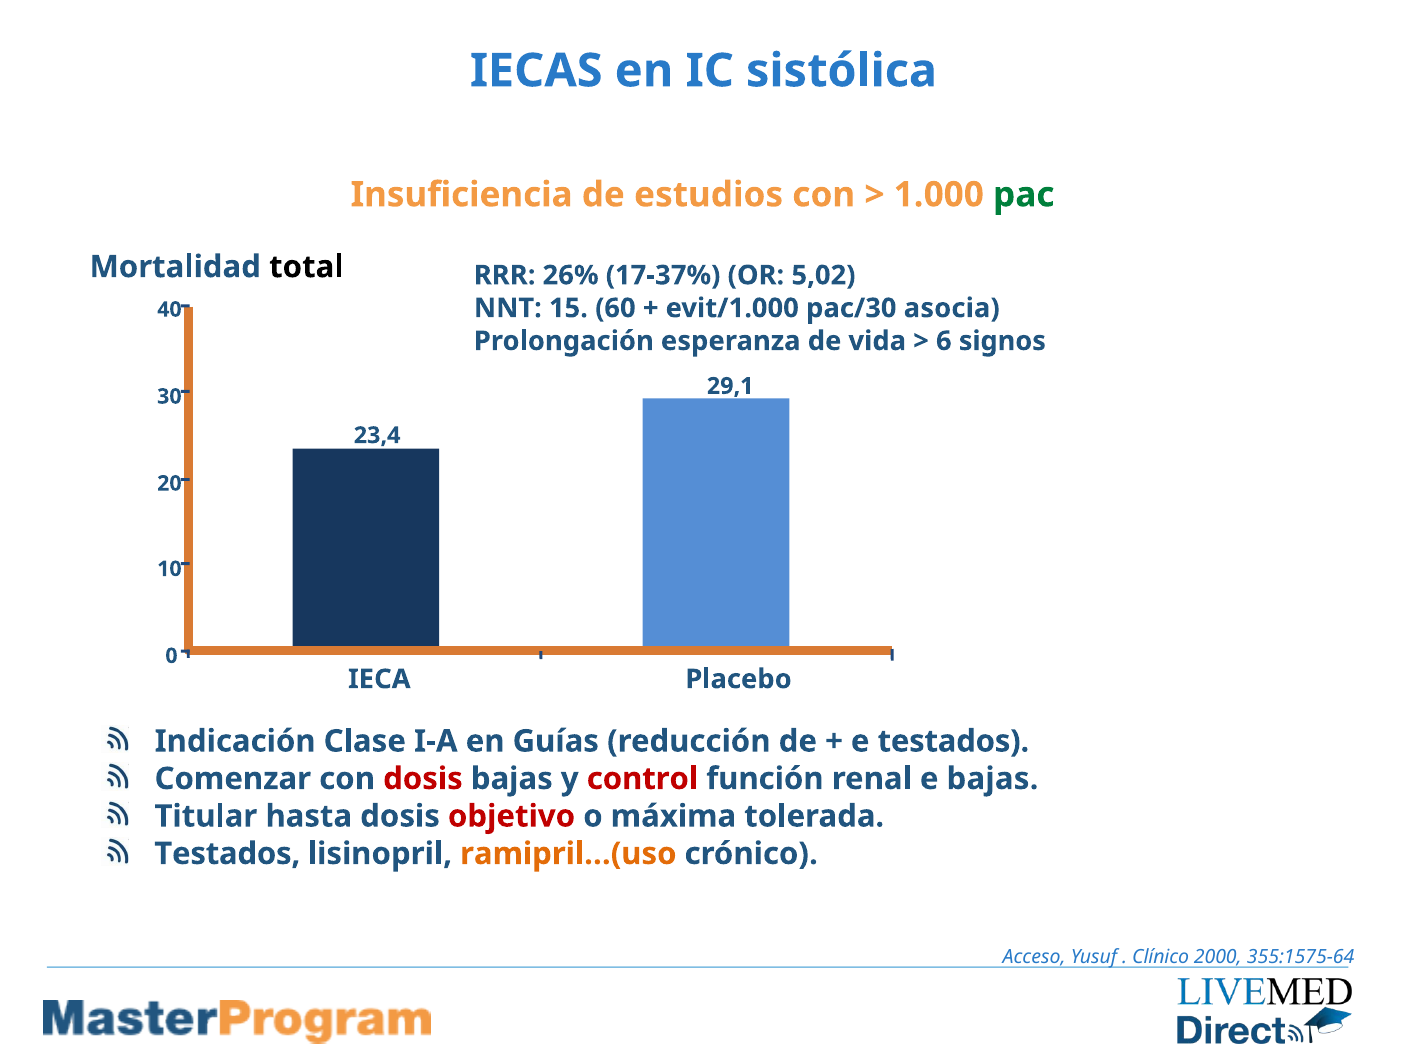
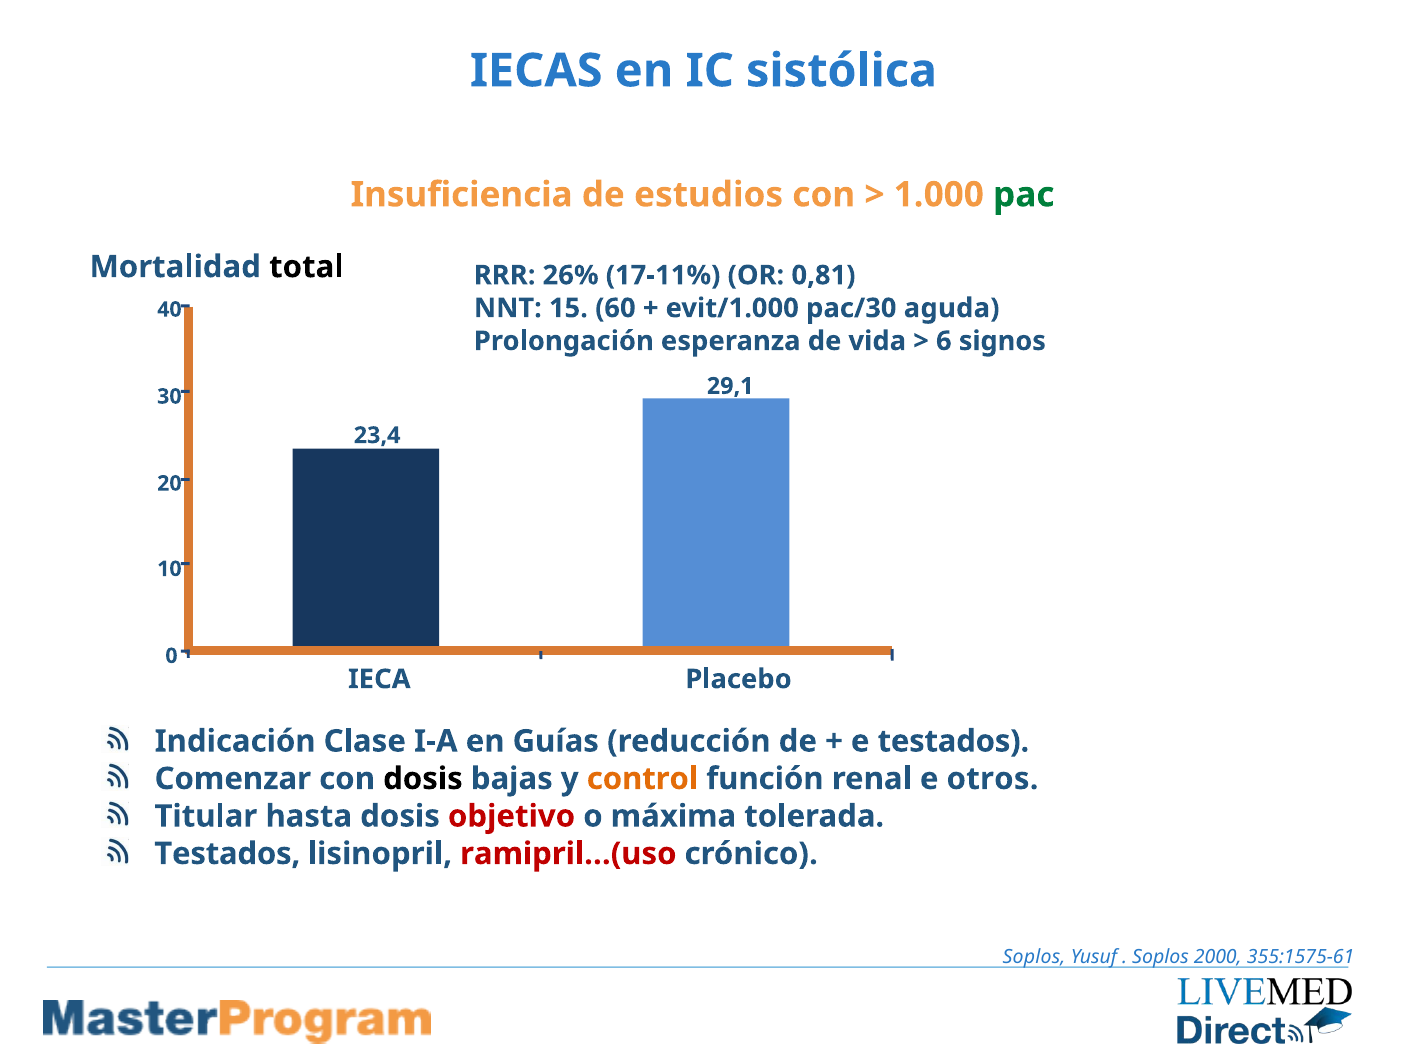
17-37%: 17-37% -> 17-11%
5,02: 5,02 -> 0,81
asocia: asocia -> aguda
dosis at (423, 779) colour: red -> black
control colour: red -> orange
e bajas: bajas -> otros
ramipril…(uso colour: orange -> red
Acceso at (1034, 958): Acceso -> Soplos
Clínico at (1161, 958): Clínico -> Soplos
355:1575-64: 355:1575-64 -> 355:1575-61
